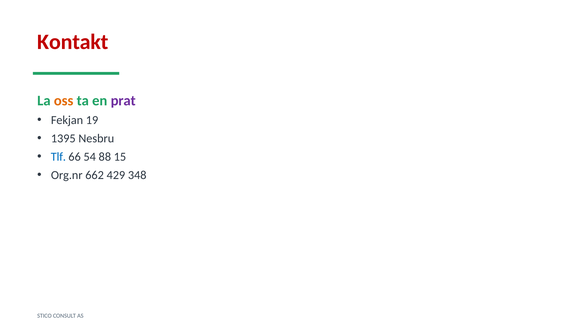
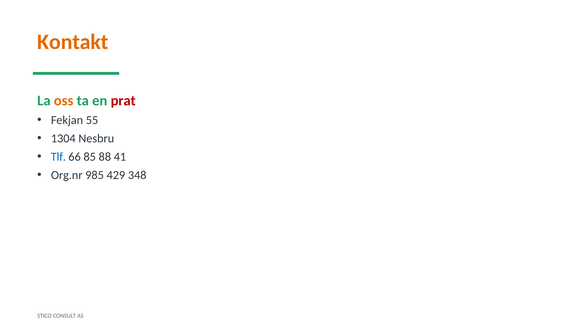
Kontakt colour: red -> orange
prat colour: purple -> red
19: 19 -> 55
1395: 1395 -> 1304
54: 54 -> 85
15: 15 -> 41
662: 662 -> 985
